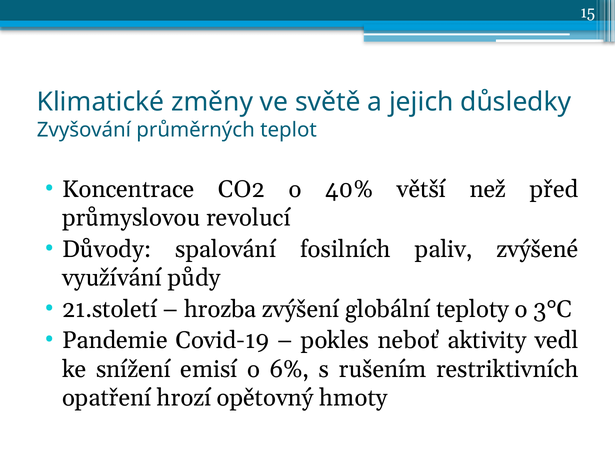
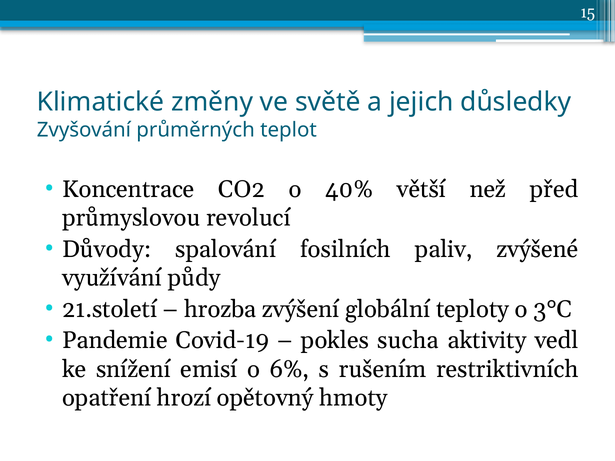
neboť: neboť -> sucha
